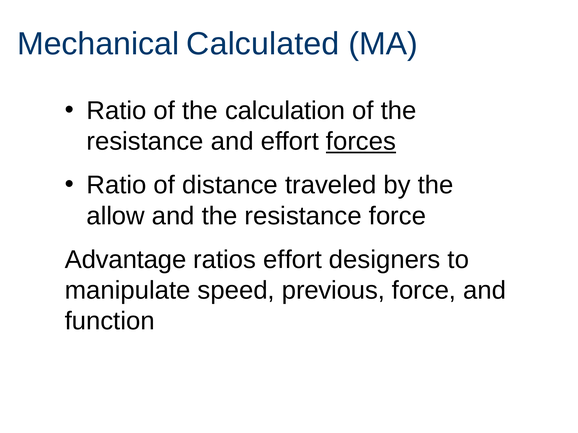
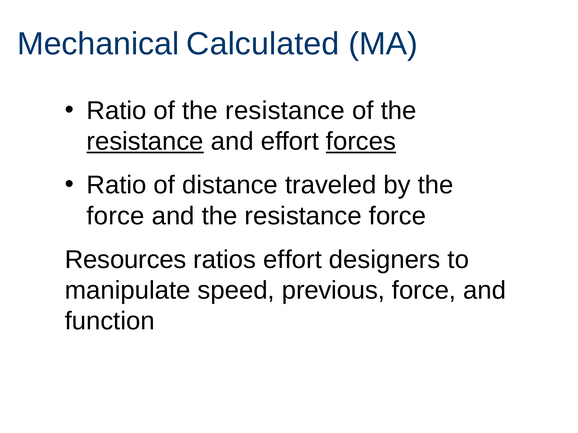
Ratio of the calculation: calculation -> resistance
resistance at (145, 142) underline: none -> present
allow at (116, 216): allow -> force
Advantage: Advantage -> Resources
